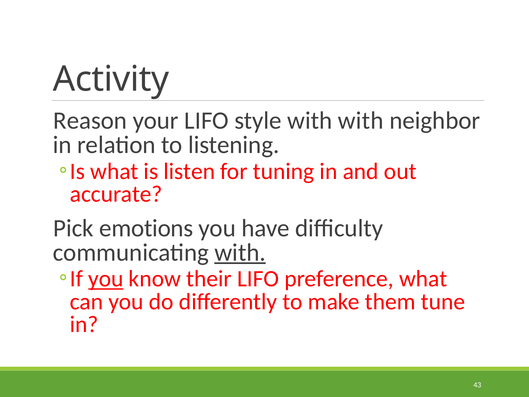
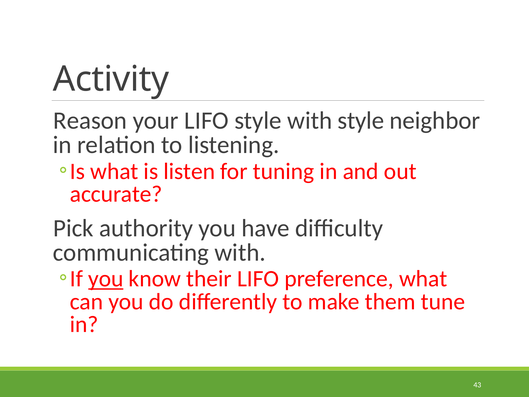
with with: with -> style
emotions: emotions -> authority
with at (240, 252) underline: present -> none
